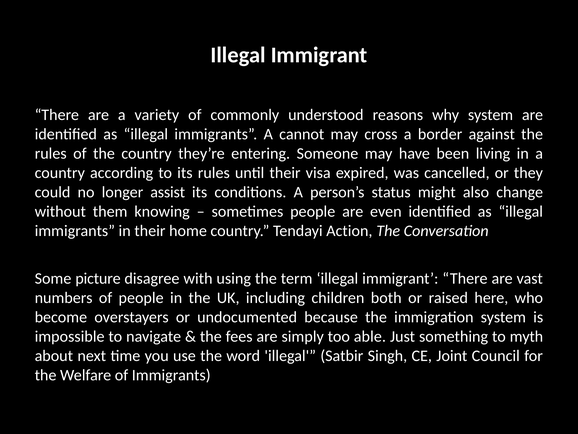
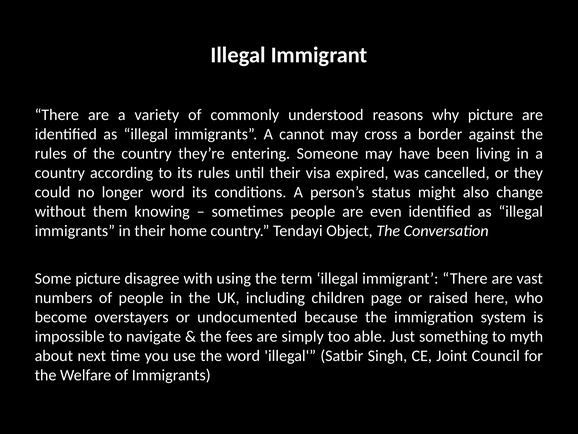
why system: system -> picture
longer assist: assist -> word
Action: Action -> Object
both: both -> page
